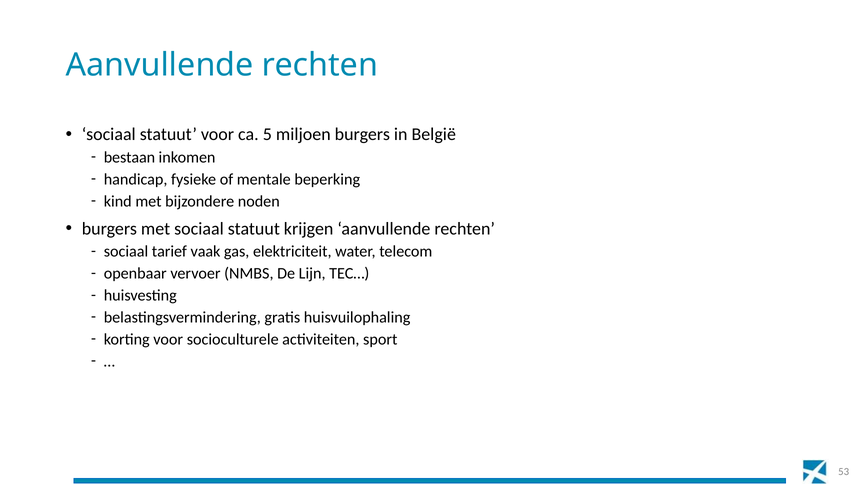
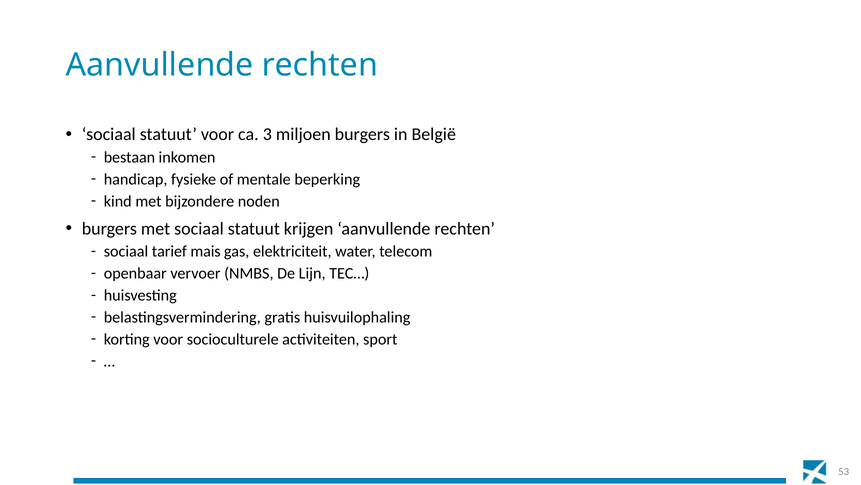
5: 5 -> 3
vaak: vaak -> mais
